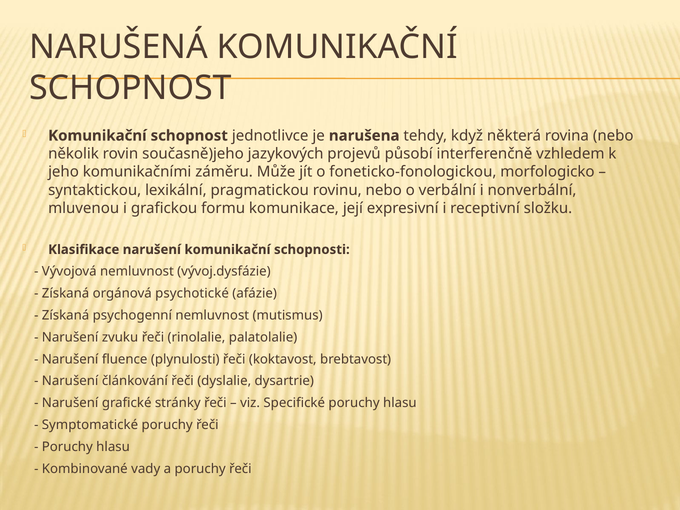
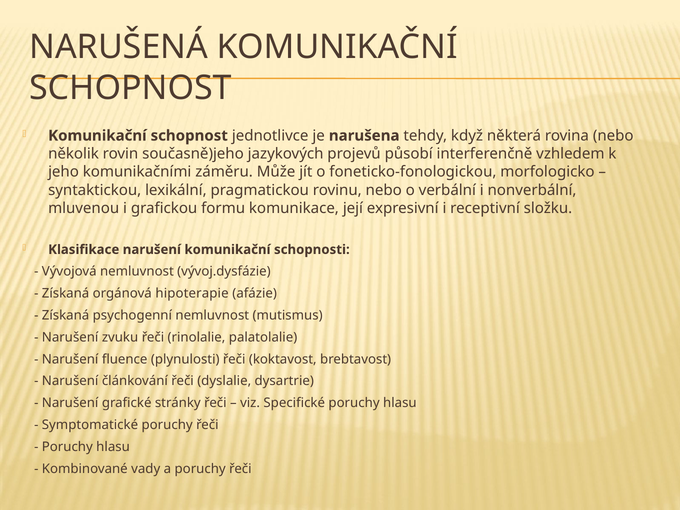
psychotické: psychotické -> hipoterapie
